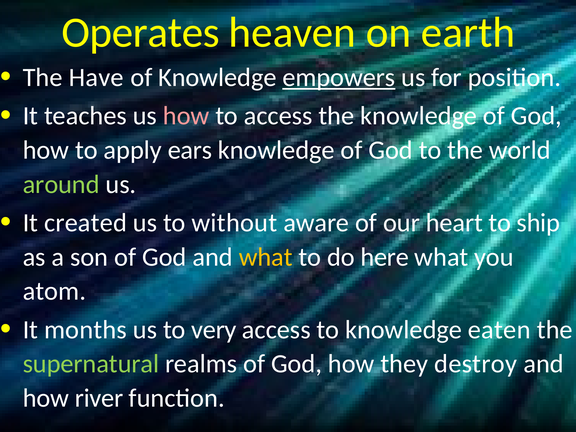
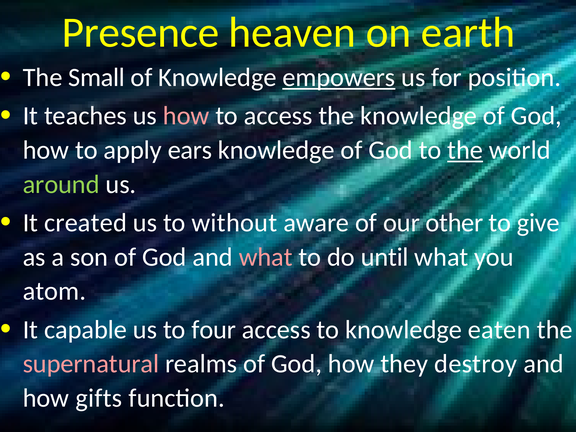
Operates: Operates -> Presence
Have: Have -> Small
the at (465, 150) underline: none -> present
heart: heart -> other
ship: ship -> give
what at (266, 257) colour: yellow -> pink
here: here -> until
months: months -> capable
very: very -> four
supernatural colour: light green -> pink
river: river -> gifts
